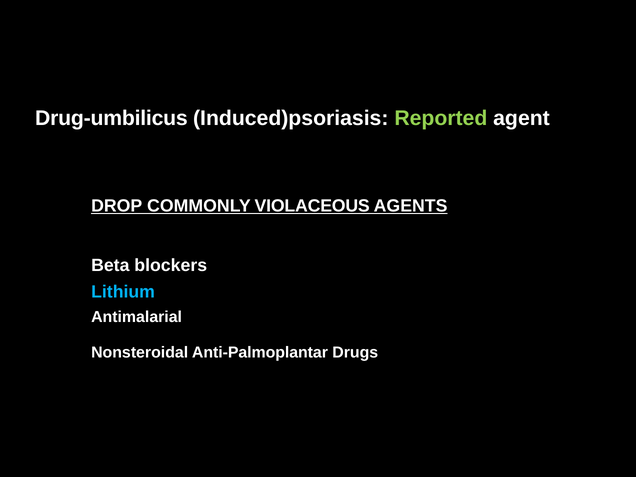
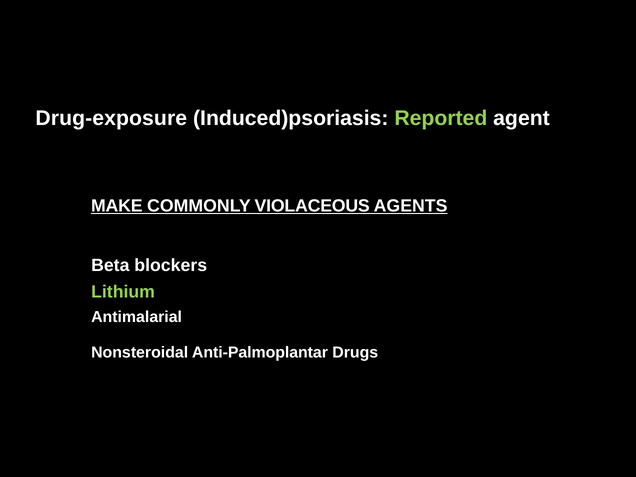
Drug-umbilicus: Drug-umbilicus -> Drug-exposure
DROP: DROP -> MAKE
Lithium colour: light blue -> light green
